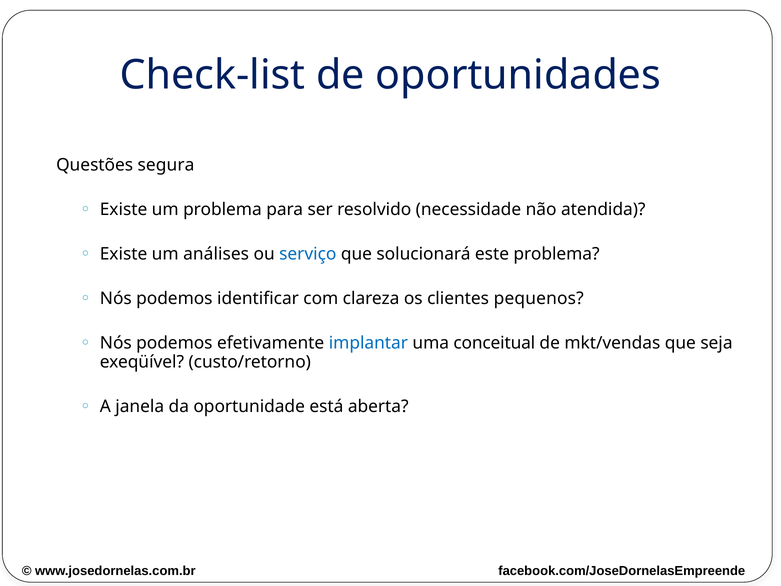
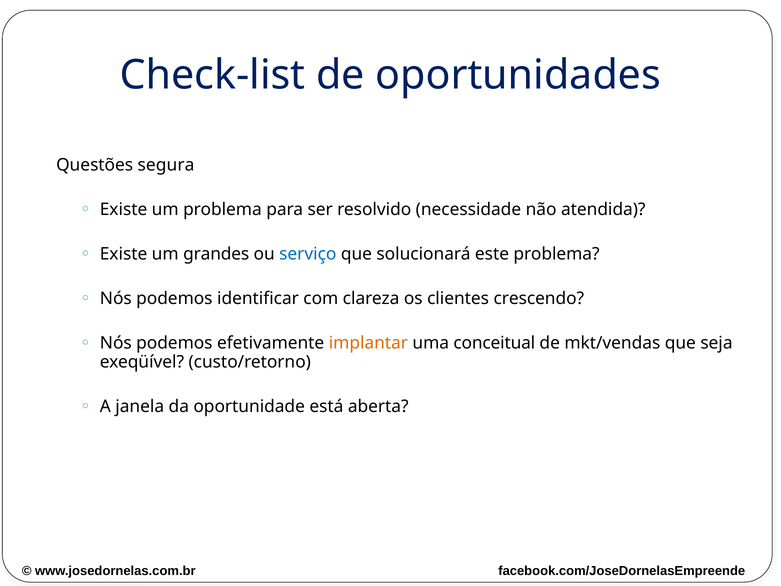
análises: análises -> grandes
pequenos: pequenos -> crescendo
implantar colour: blue -> orange
